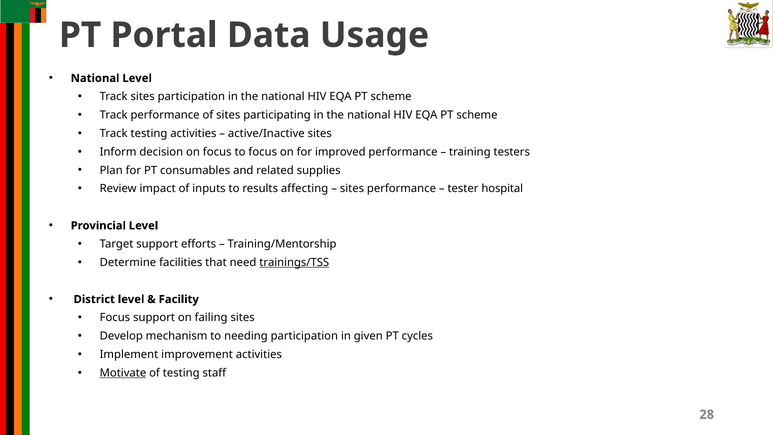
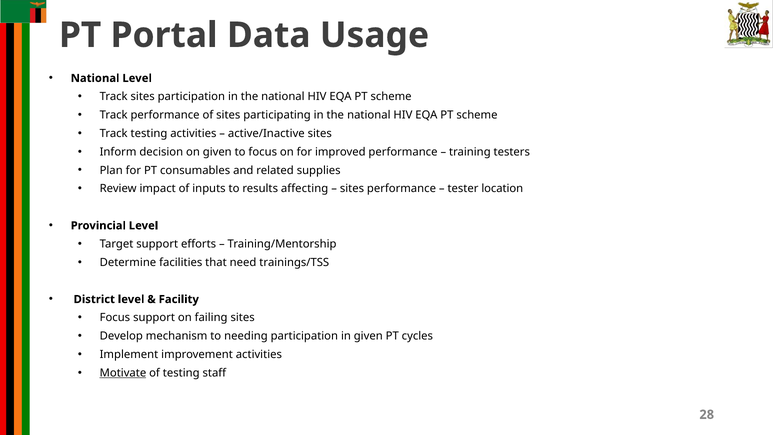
on focus: focus -> given
hospital: hospital -> location
trainings/TSS underline: present -> none
